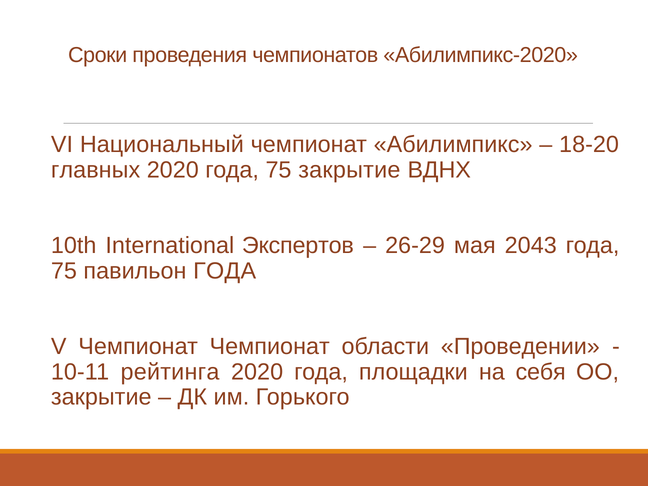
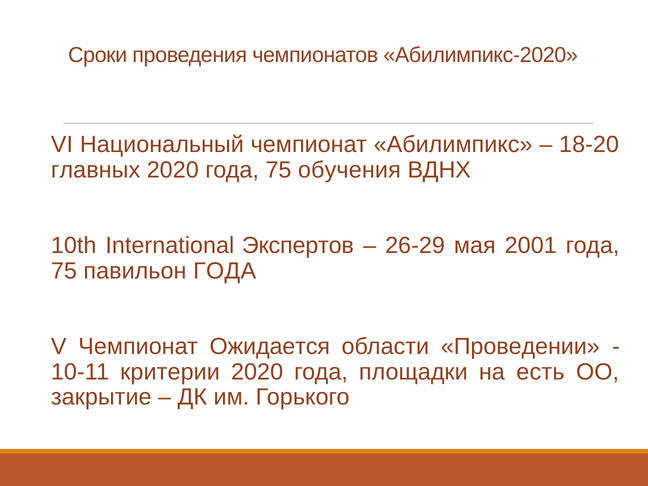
75 закрытие: закрытие -> обучения
2043: 2043 -> 2001
Чемпионат Чемпионат: Чемпионат -> Ожидается
рейтинга: рейтинга -> критерии
себя: себя -> есть
